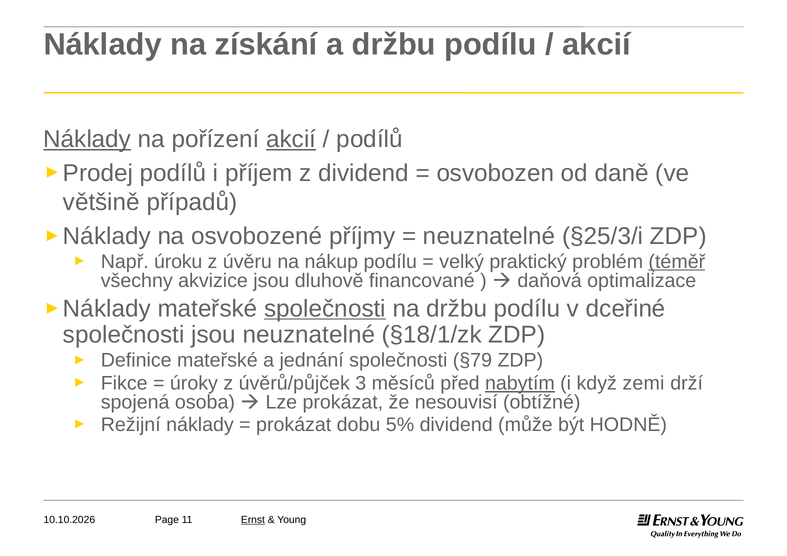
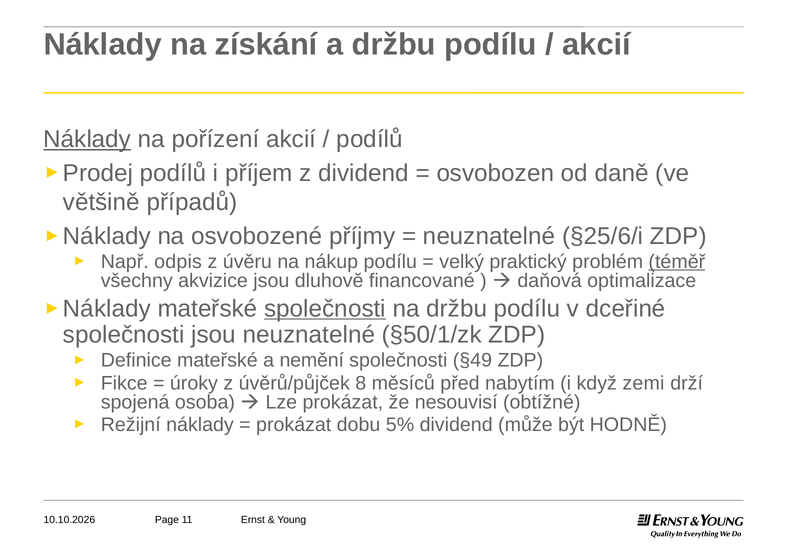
akcií at (291, 139) underline: present -> none
§25/3/i: §25/3/i -> §25/6/i
úroku: úroku -> odpis
§18/1/zk: §18/1/zk -> §50/1/zk
jednání: jednání -> nemění
§79: §79 -> §49
3: 3 -> 8
nabytím underline: present -> none
Ernst underline: present -> none
